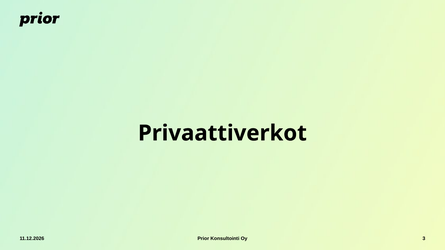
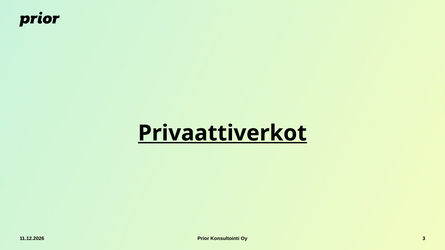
Privaattiverkot underline: none -> present
